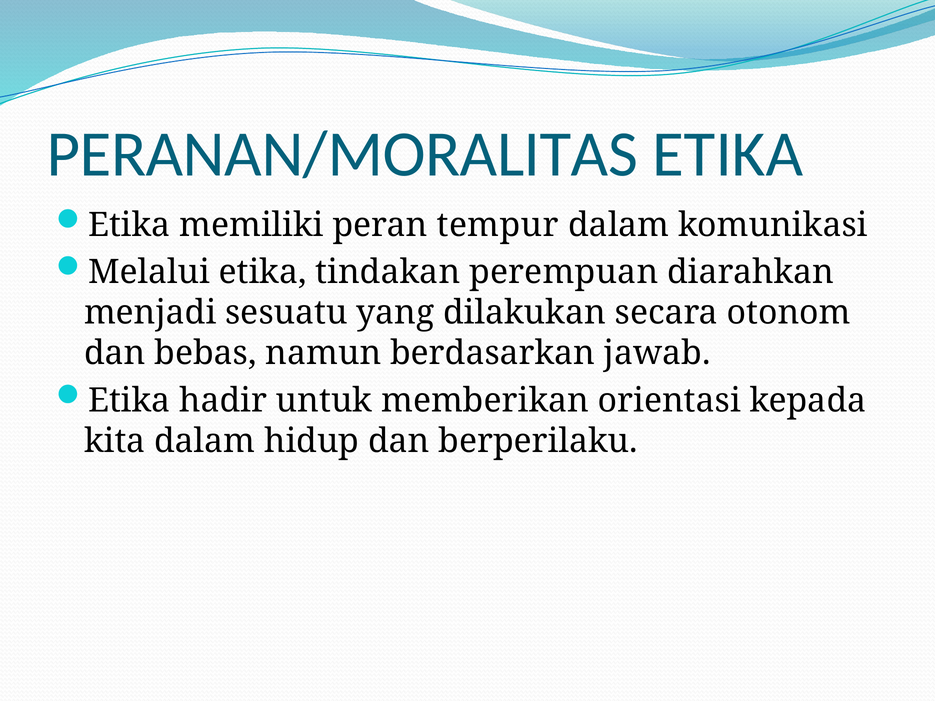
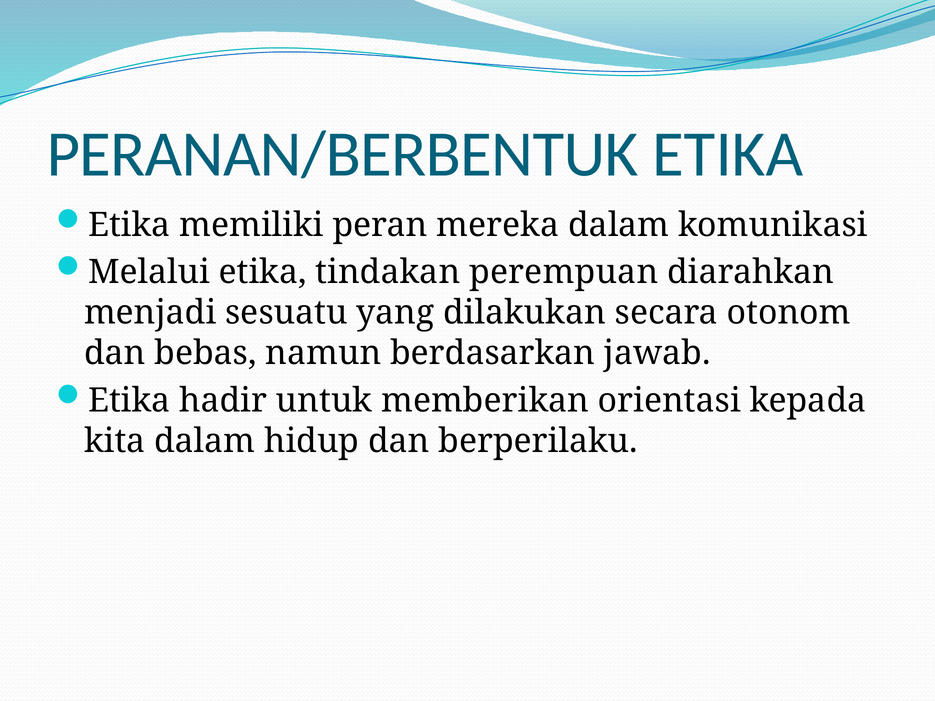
PERANAN/MORALITAS: PERANAN/MORALITAS -> PERANAN/BERBENTUK
tempur: tempur -> mereka
